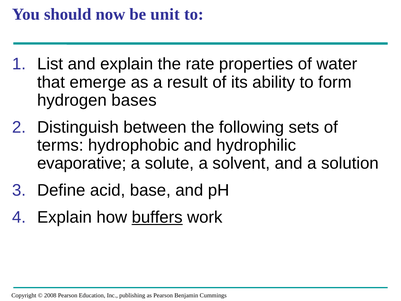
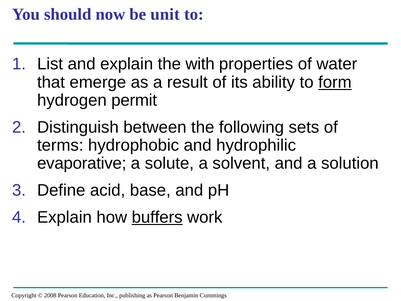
rate: rate -> with
form underline: none -> present
bases: bases -> permit
